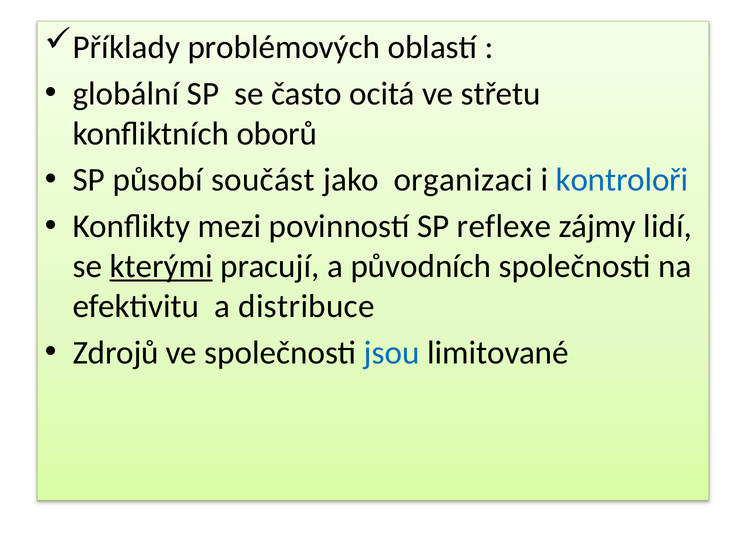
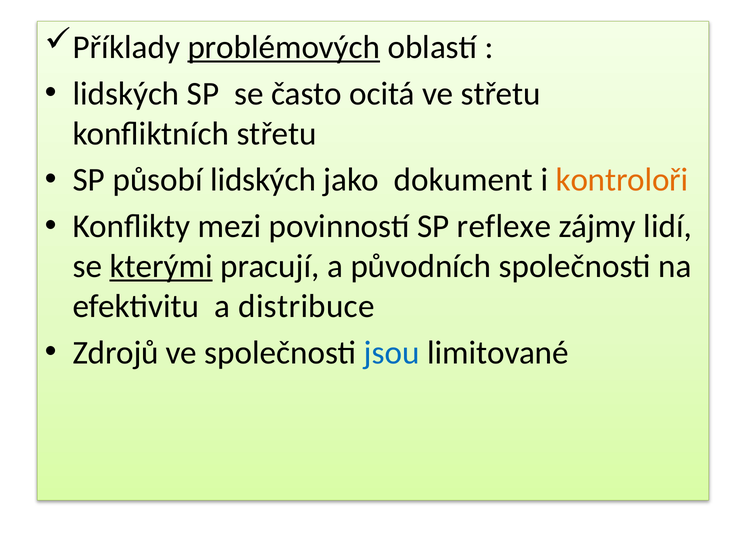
problémových underline: none -> present
globální at (126, 94): globální -> lidských
konfliktních oborů: oborů -> střetu
působí součást: součást -> lidských
organizaci: organizaci -> dokument
kontroloři colour: blue -> orange
